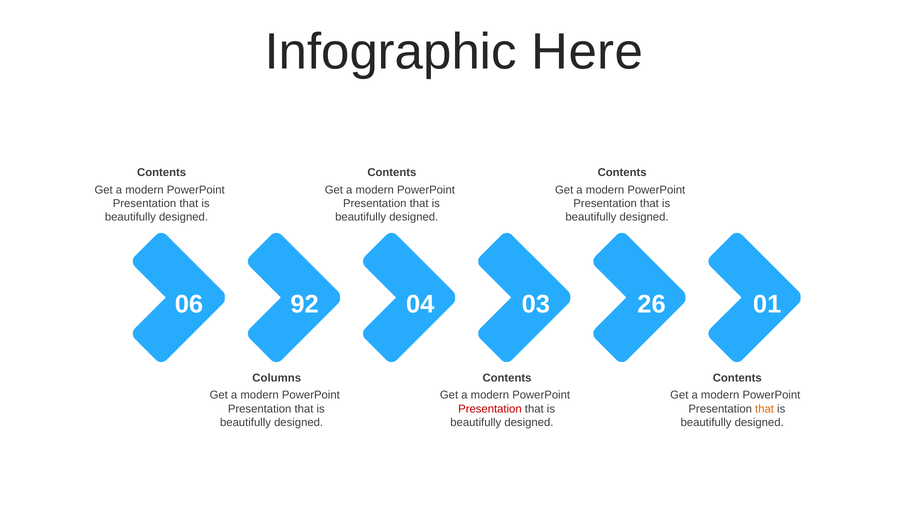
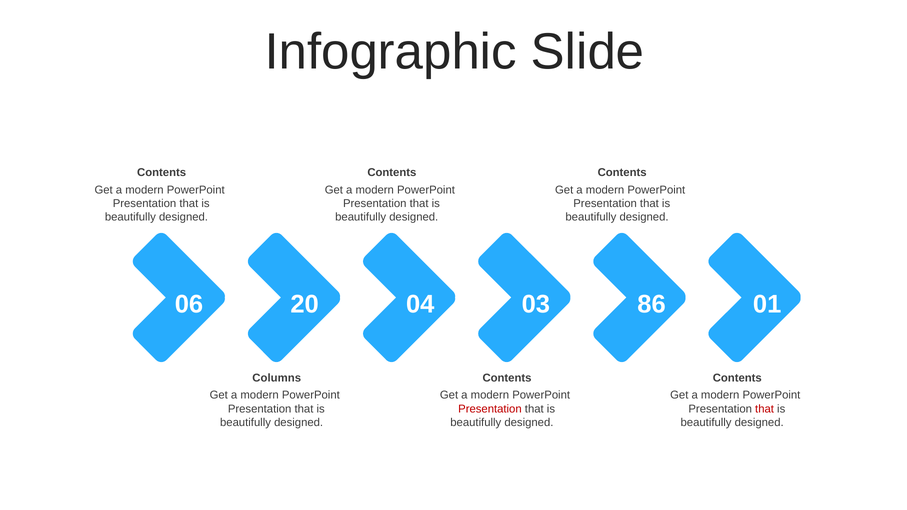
Here: Here -> Slide
92: 92 -> 20
26: 26 -> 86
that at (765, 409) colour: orange -> red
